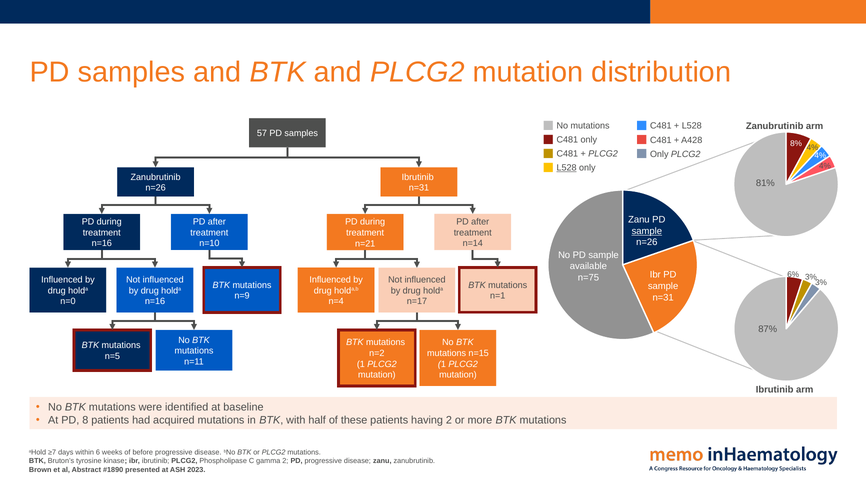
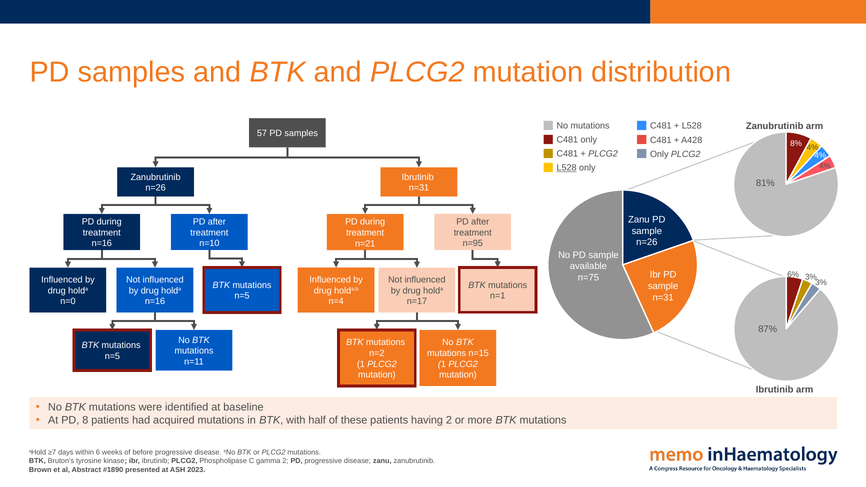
sample at (647, 231) underline: present -> none
n=14: n=14 -> n=95
n=9 at (242, 296): n=9 -> n=5
